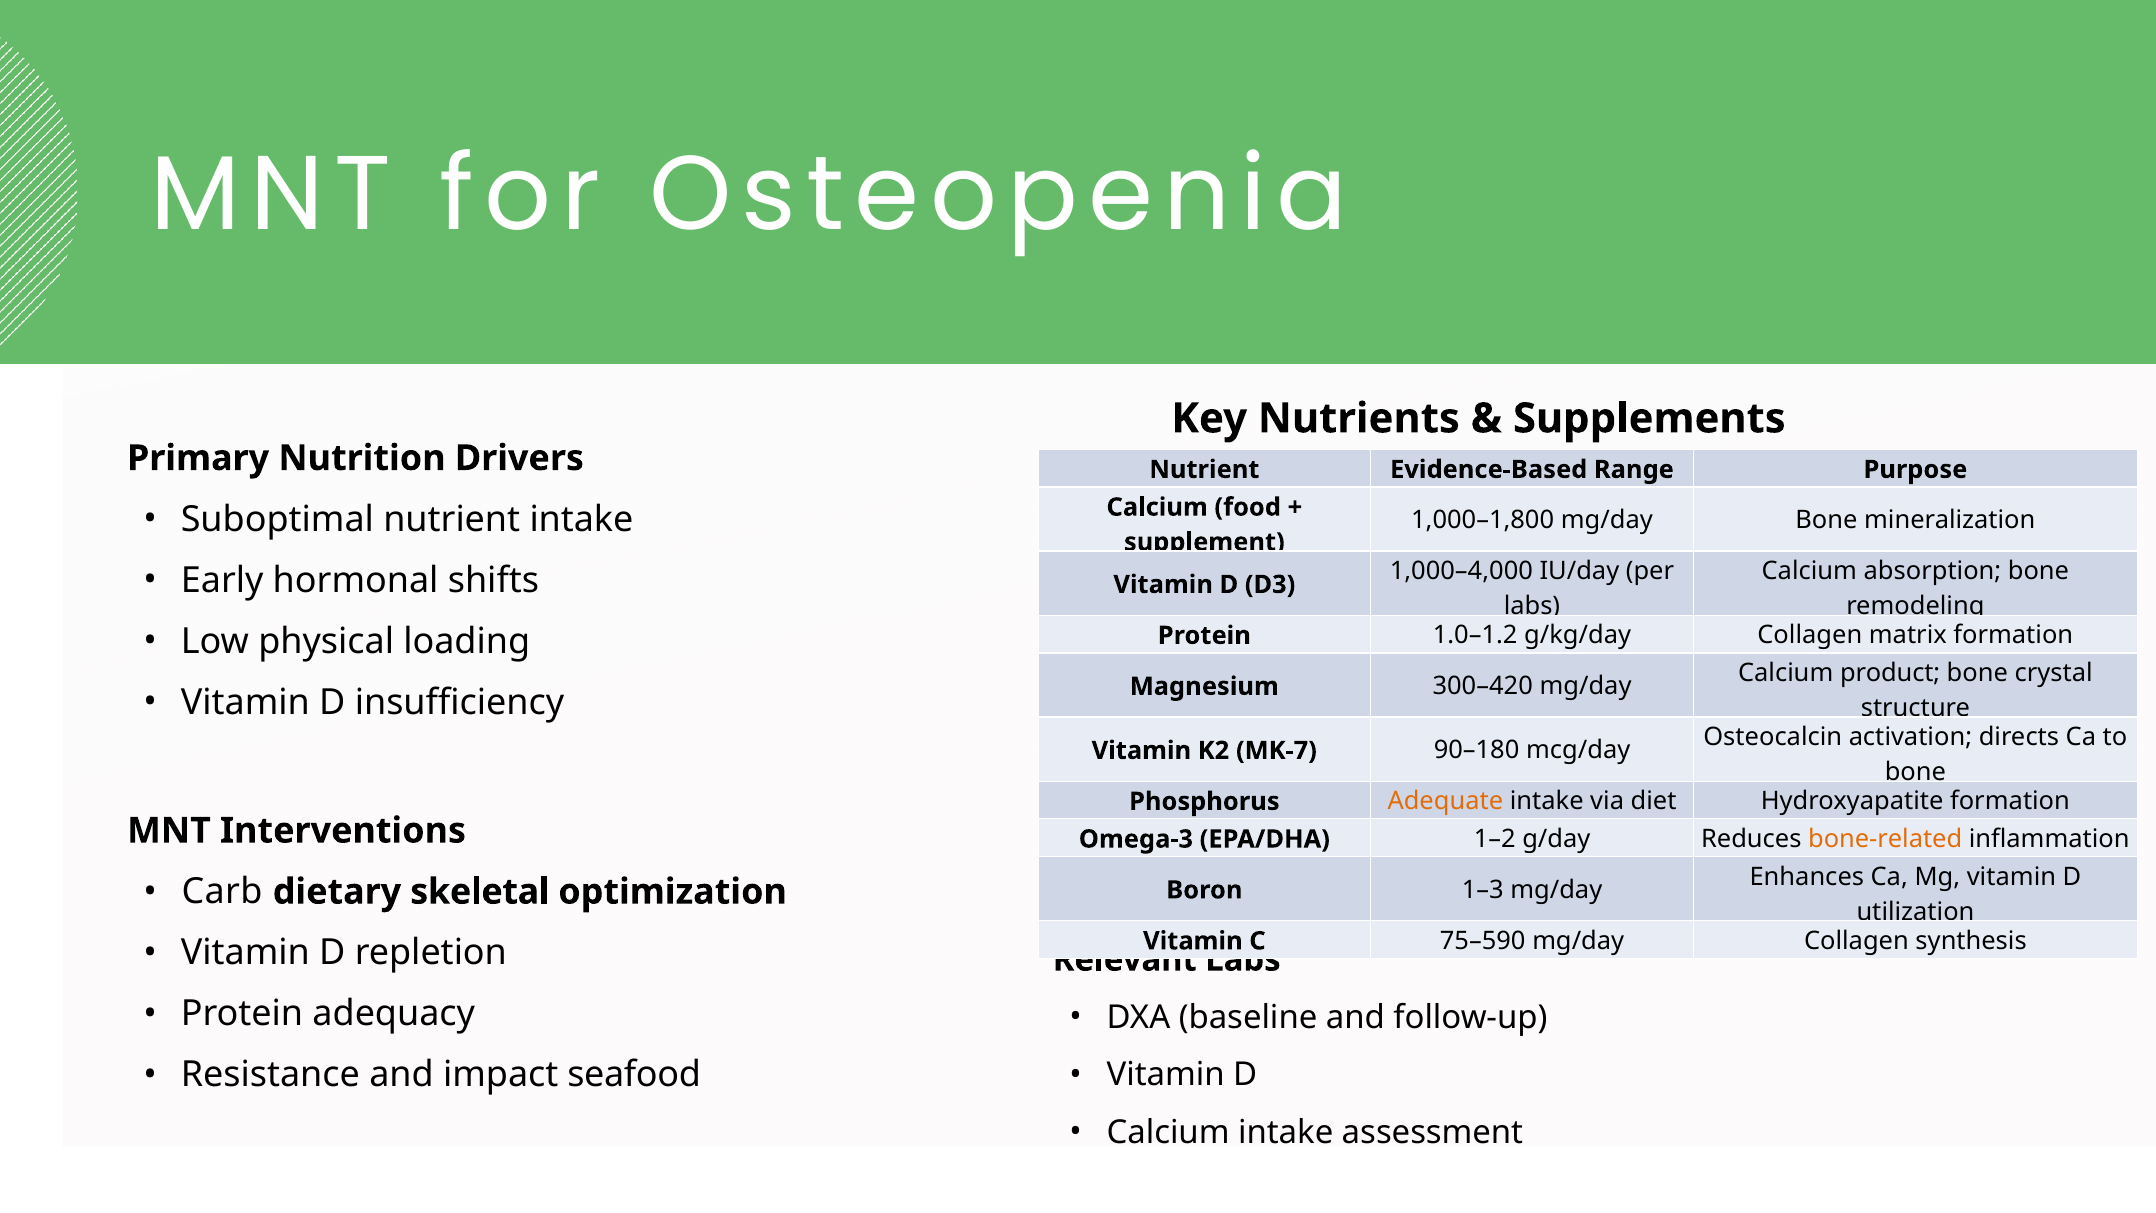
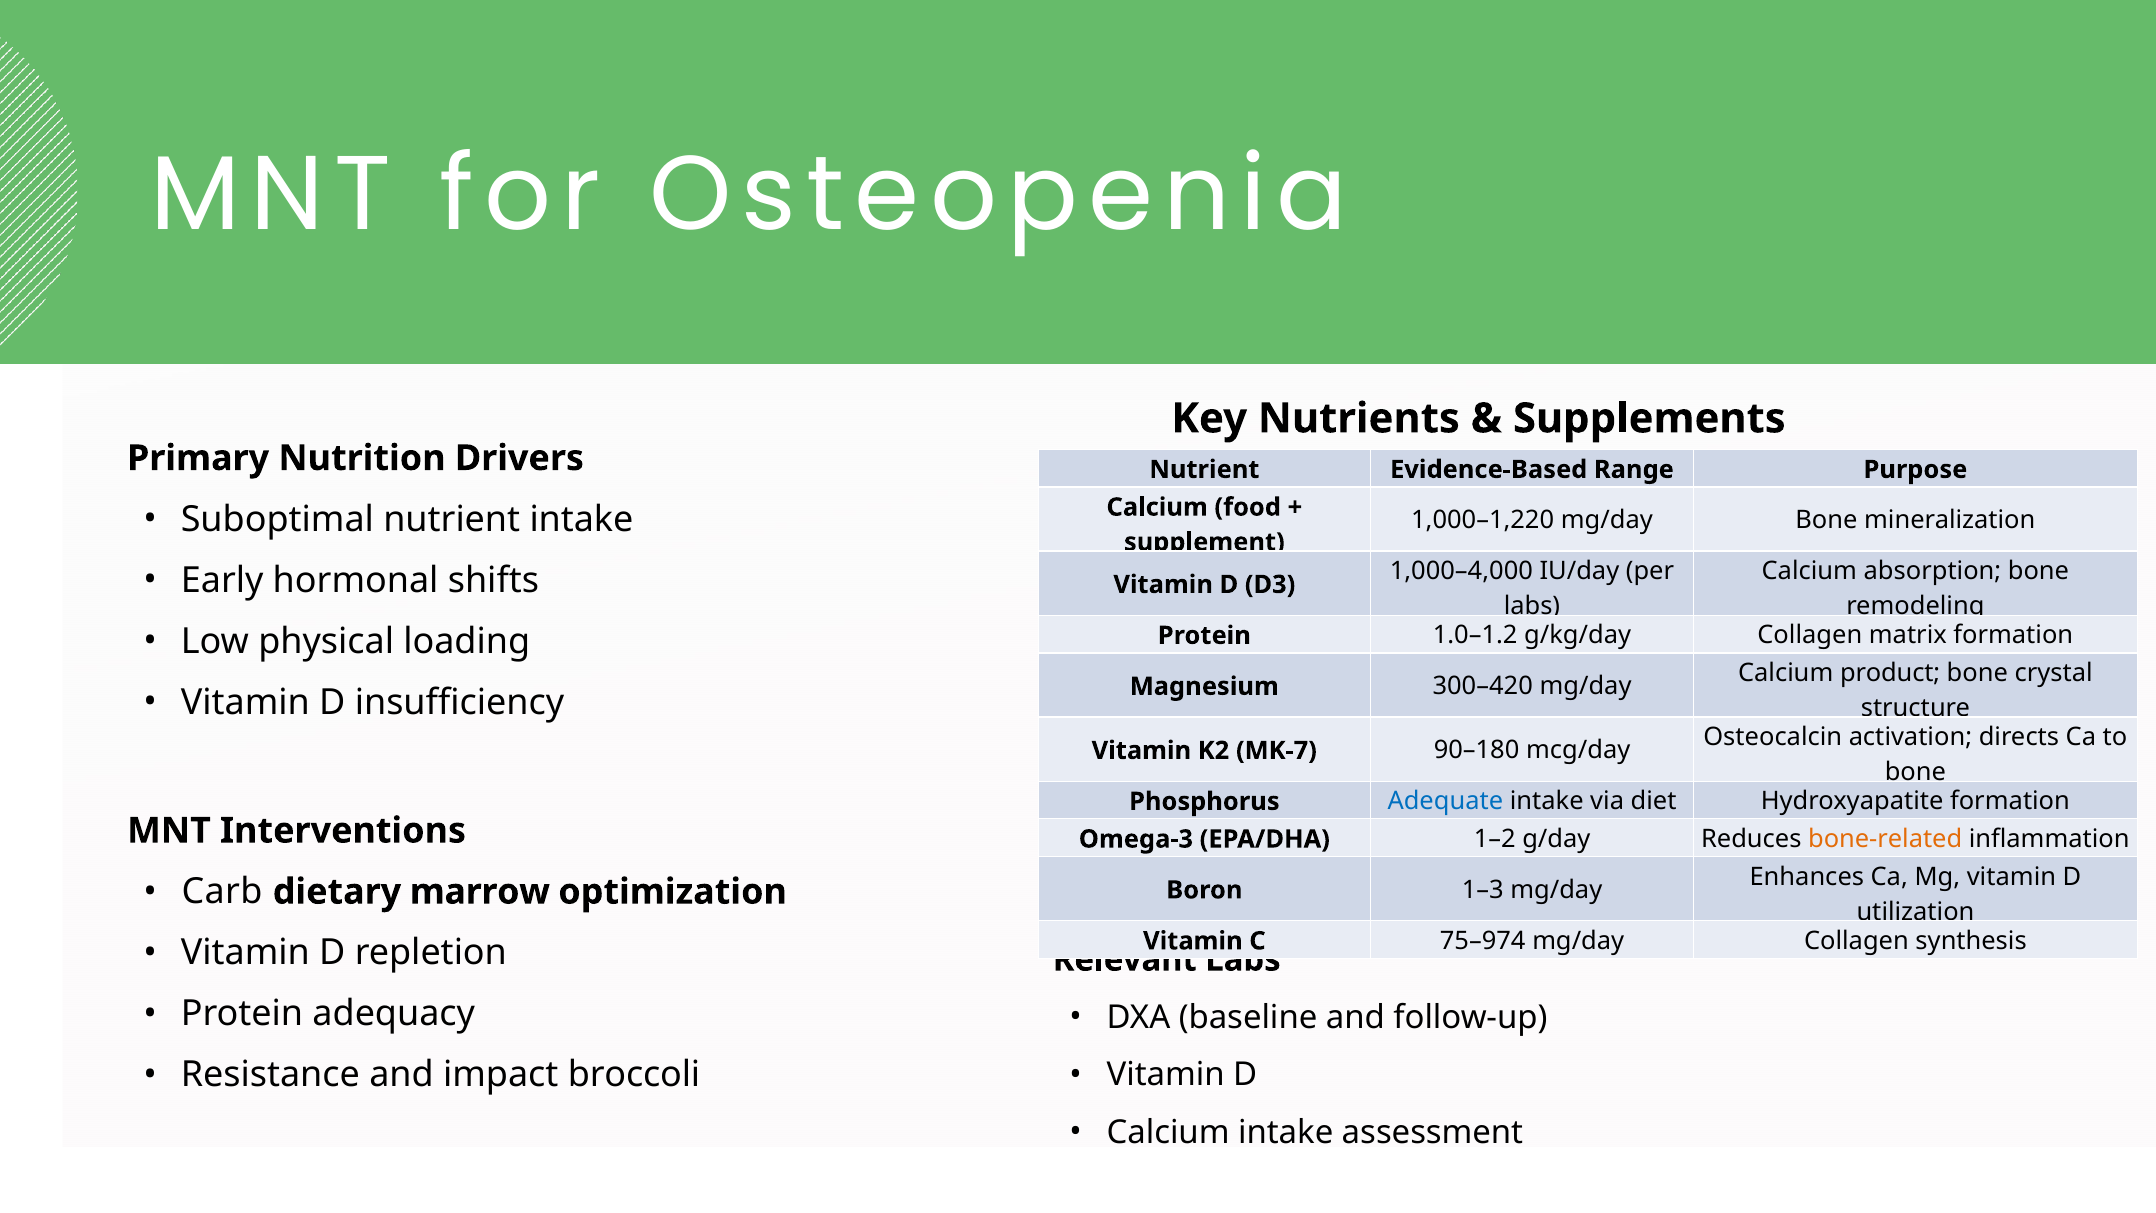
1,000–1,800: 1,000–1,800 -> 1,000–1,220
Adequate colour: orange -> blue
skeletal: skeletal -> marrow
75–590: 75–590 -> 75–974
seafood: seafood -> broccoli
